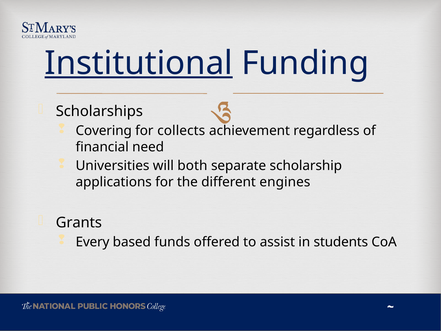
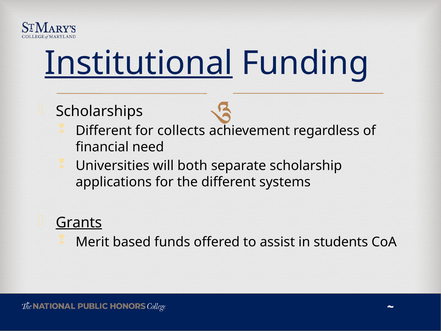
Covering at (104, 131): Covering -> Different
engines: engines -> systems
Grants underline: none -> present
Every: Every -> Merit
